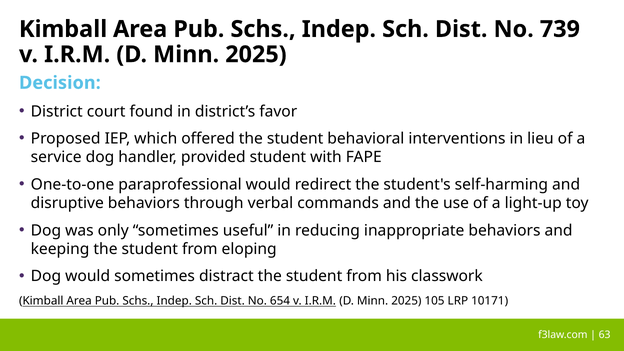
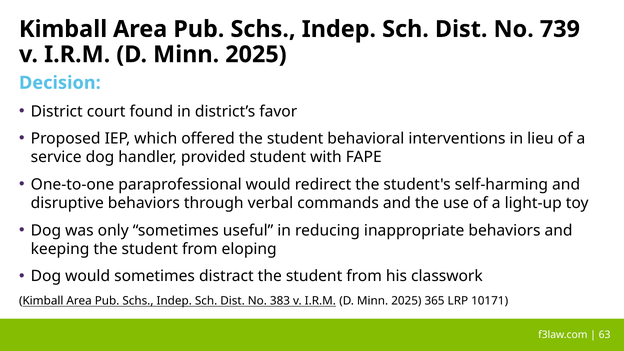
654: 654 -> 383
105: 105 -> 365
